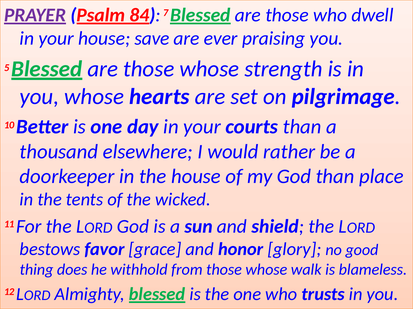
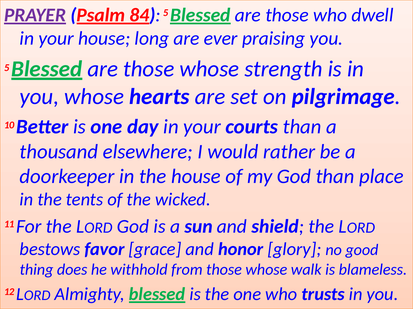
84 7: 7 -> 5
save: save -> long
